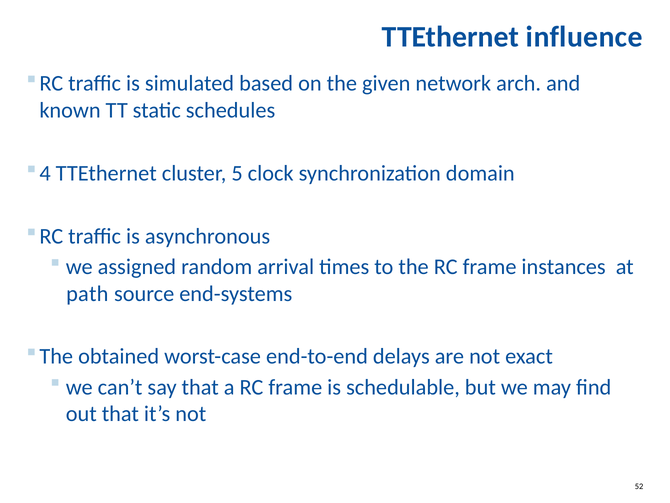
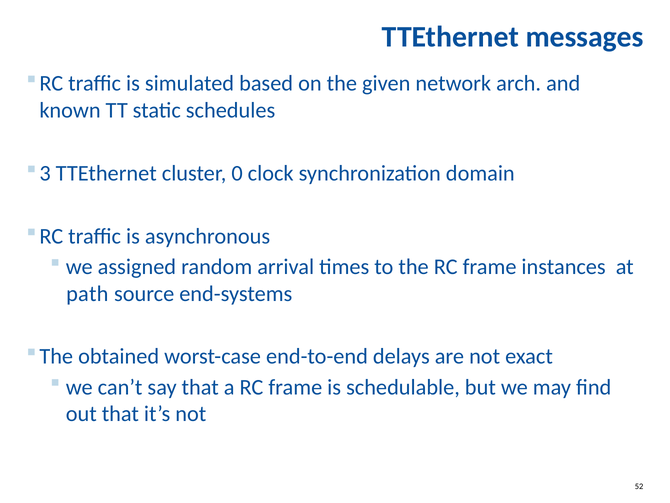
influence: influence -> messages
4: 4 -> 3
5: 5 -> 0
